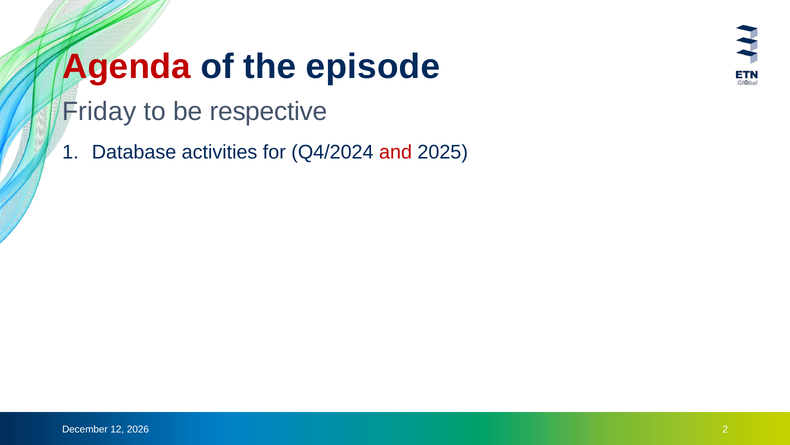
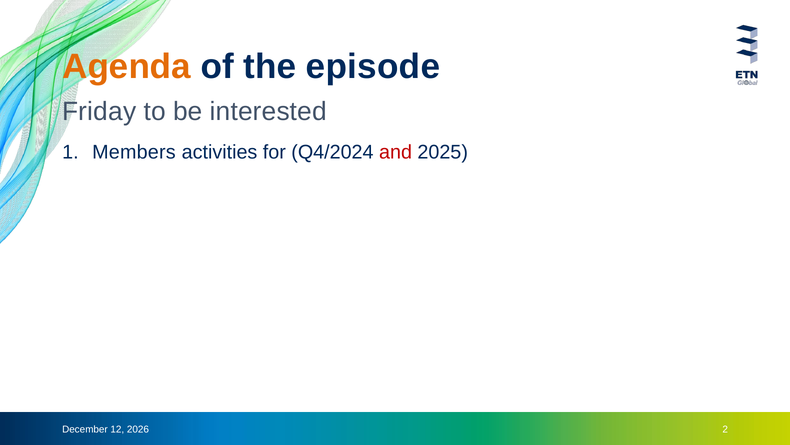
Agenda colour: red -> orange
respective: respective -> interested
Database: Database -> Members
